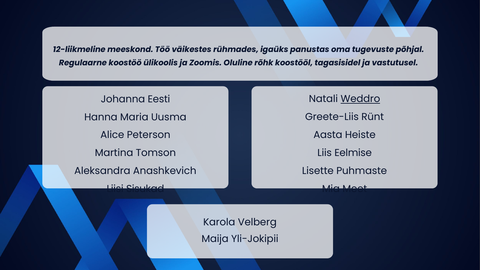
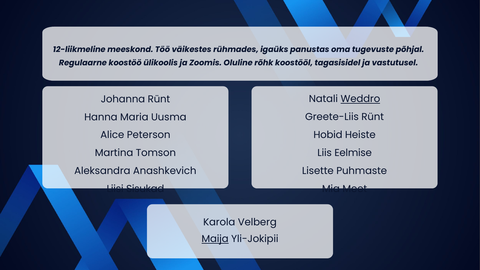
Johanna Eesti: Eesti -> Rünt
Aasta: Aasta -> Hobid
Maija underline: none -> present
